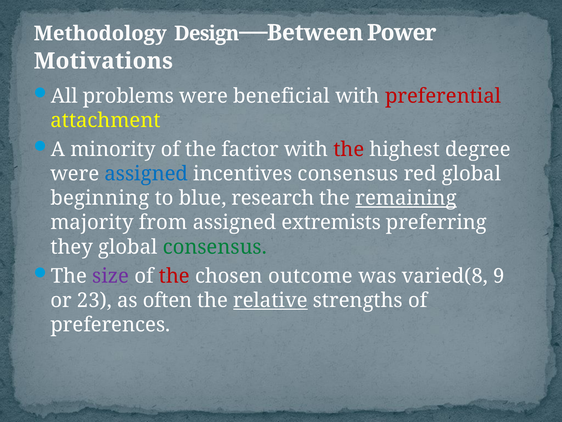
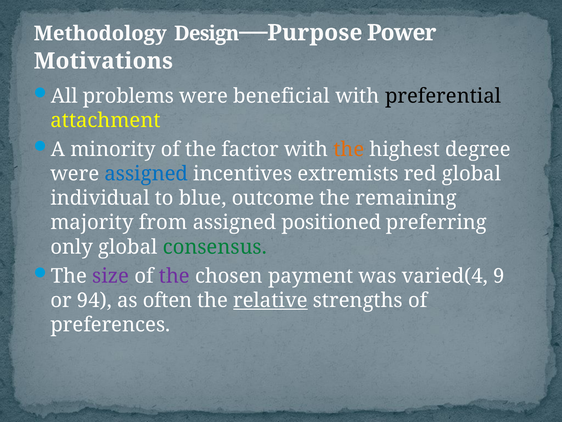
Between: Between -> Purpose
preferential colour: red -> black
the at (349, 149) colour: red -> orange
incentives consensus: consensus -> extremists
beginning: beginning -> individual
research: research -> outcome
remaining underline: present -> none
extremists: extremists -> positioned
they: they -> only
the at (174, 276) colour: red -> purple
outcome: outcome -> payment
varied(8: varied(8 -> varied(4
23: 23 -> 94
